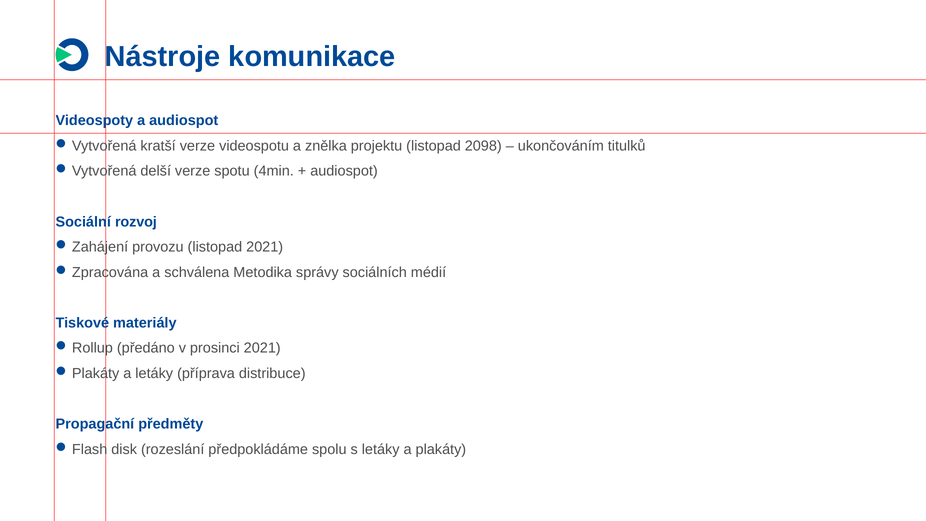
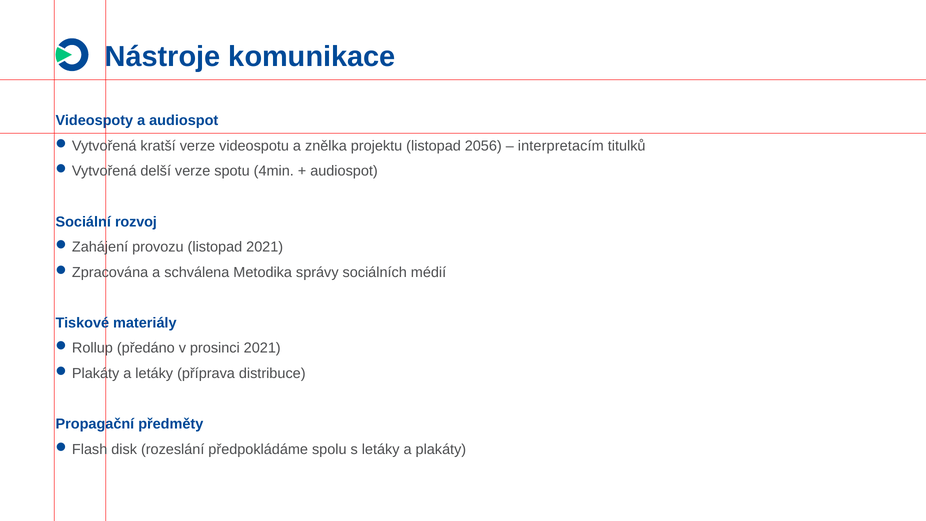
2098: 2098 -> 2056
ukončováním: ukončováním -> interpretacím
